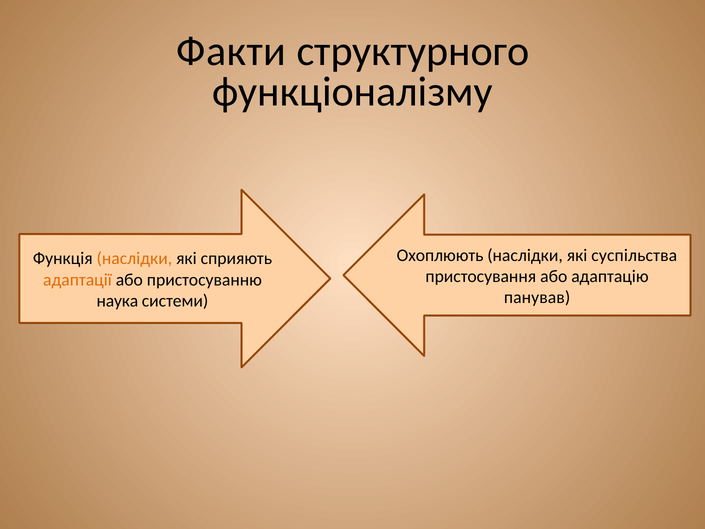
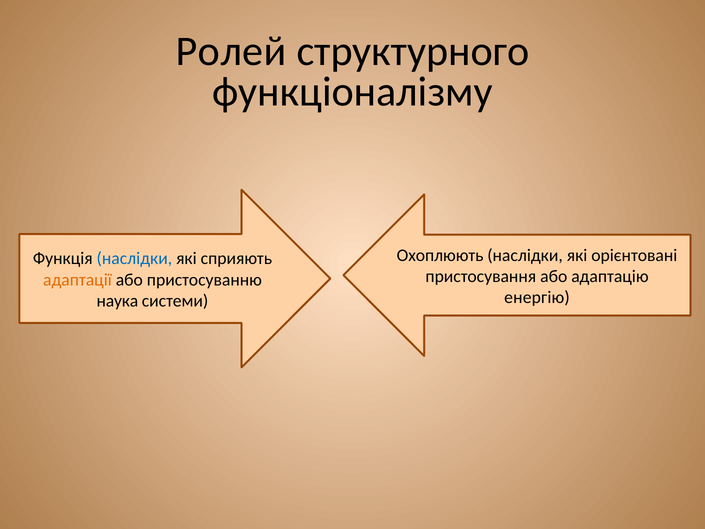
Факти: Факти -> Ролей
суспільства: суспільства -> орієнтовані
наслідки at (134, 258) colour: orange -> blue
панував: панував -> енергію
